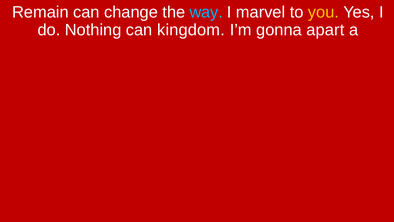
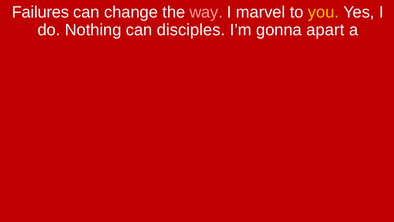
Remain: Remain -> Failures
way colour: light blue -> pink
kingdom: kingdom -> disciples
